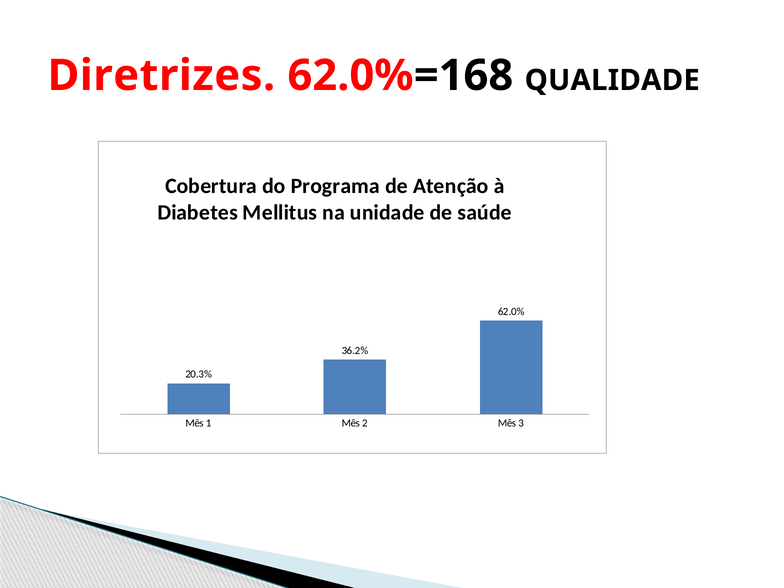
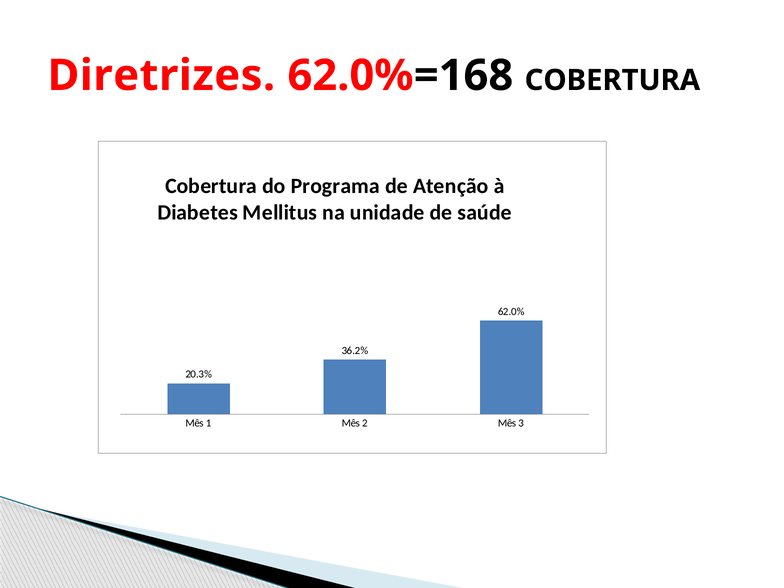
62.0%=168 QUALIDADE: QUALIDADE -> COBERTURA
